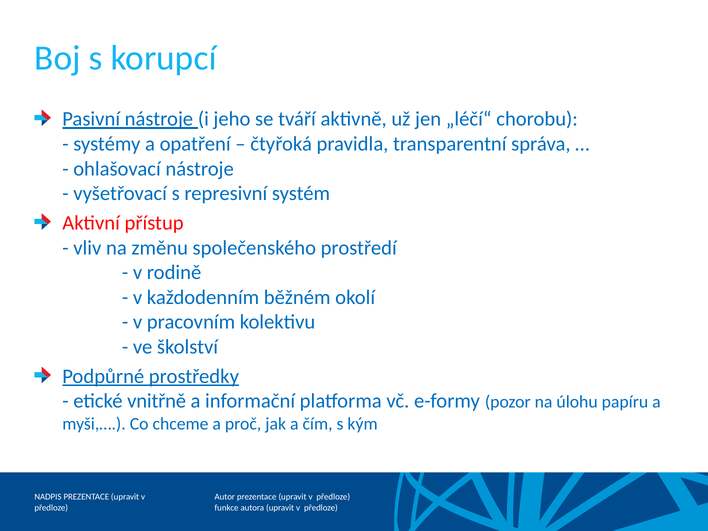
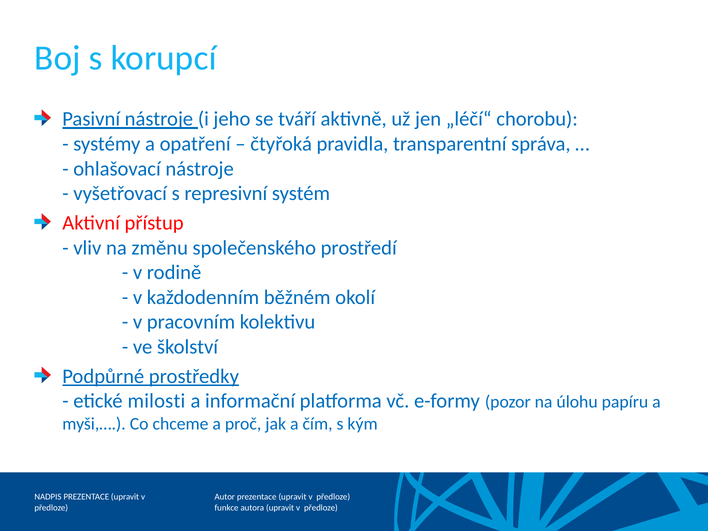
vnitřně: vnitřně -> milosti
